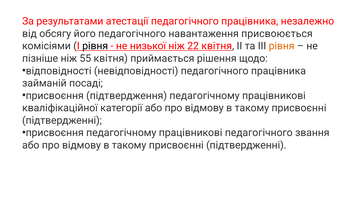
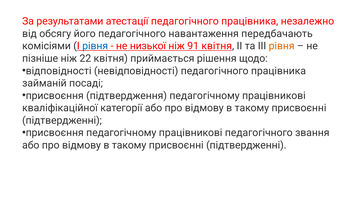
присвоюється: присвоюється -> передбачають
рівня at (95, 46) colour: black -> blue
22: 22 -> 91
55: 55 -> 22
